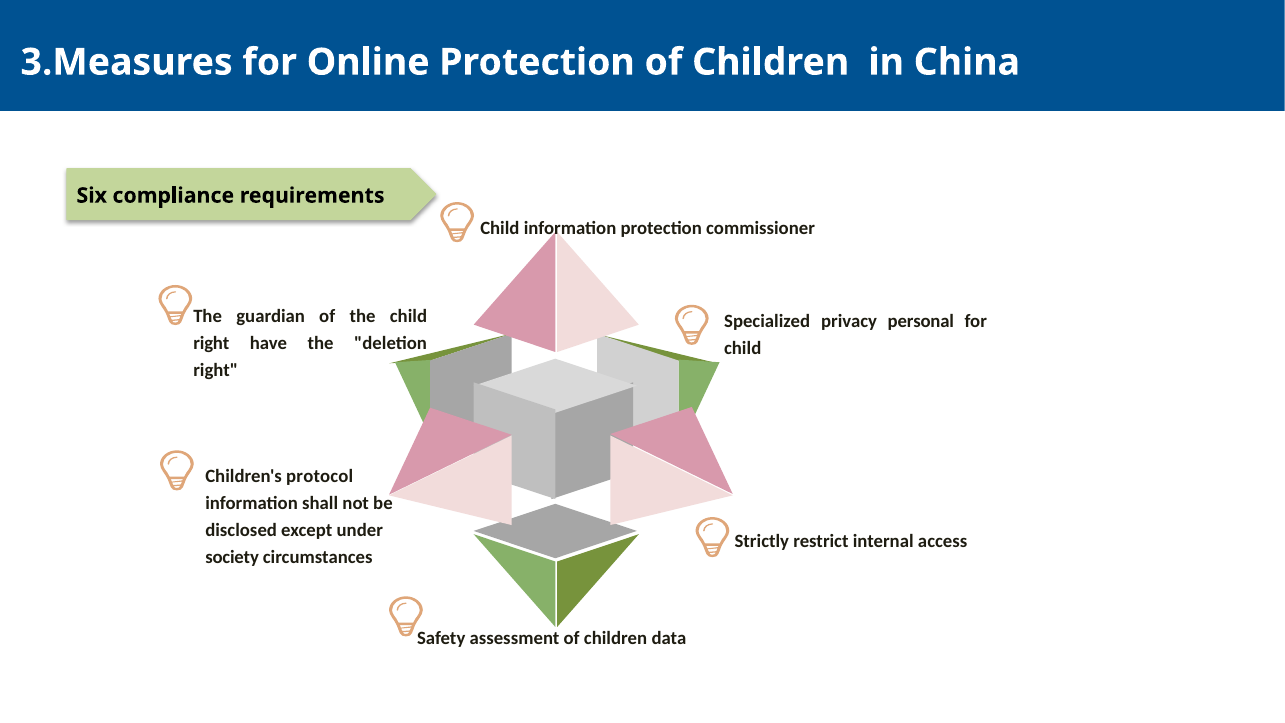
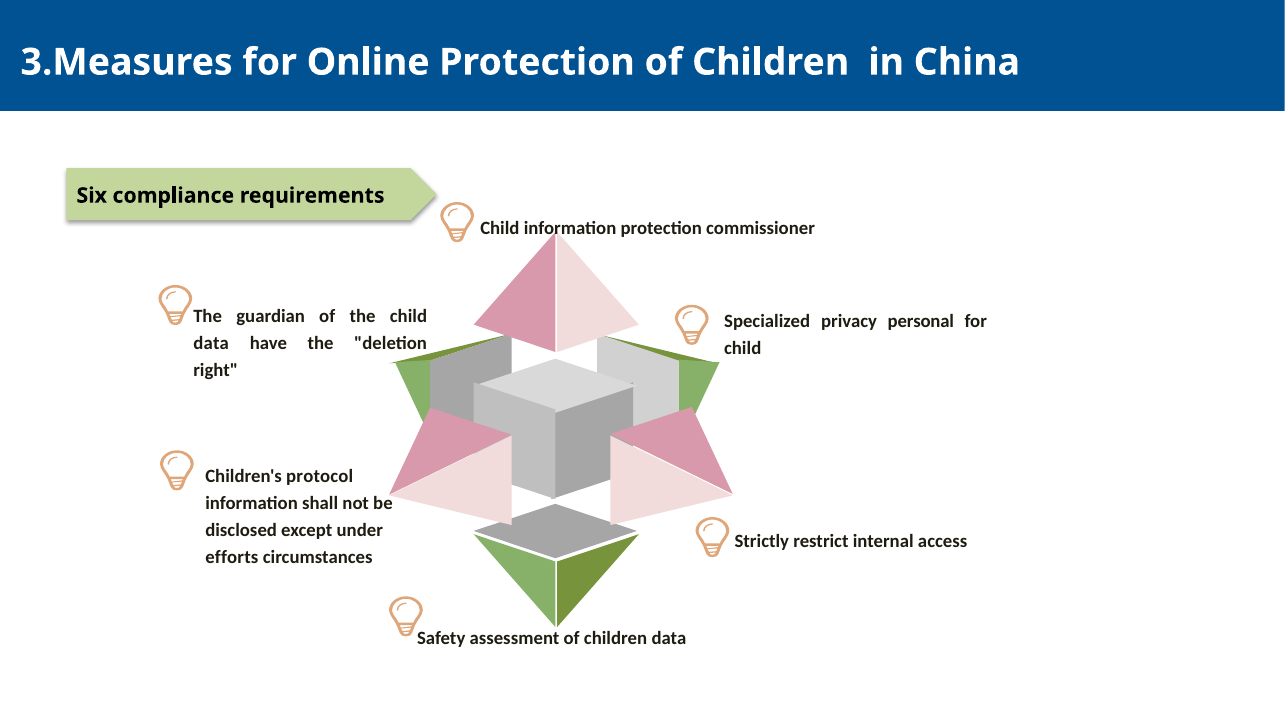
right at (211, 343): right -> data
society: society -> efforts
